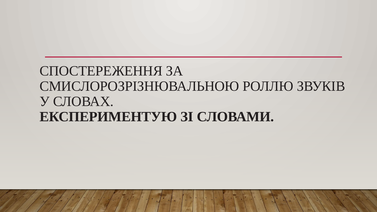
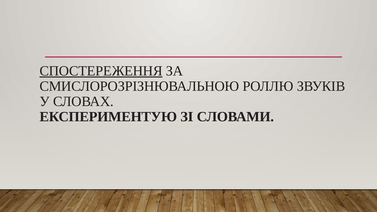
СПОСТЕРЕЖЕННЯ underline: none -> present
